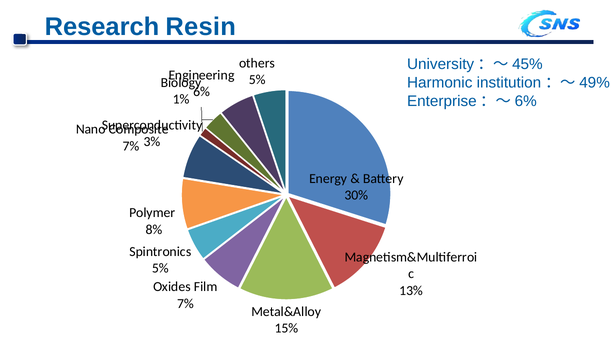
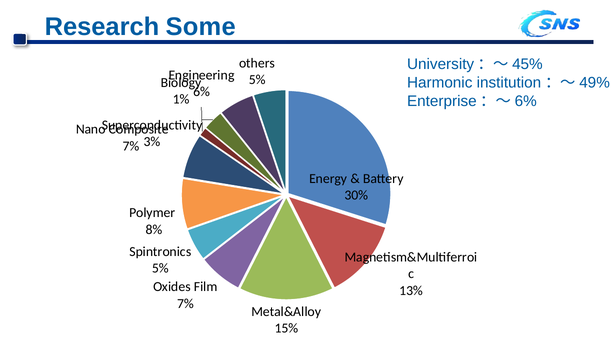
Resin: Resin -> Some
